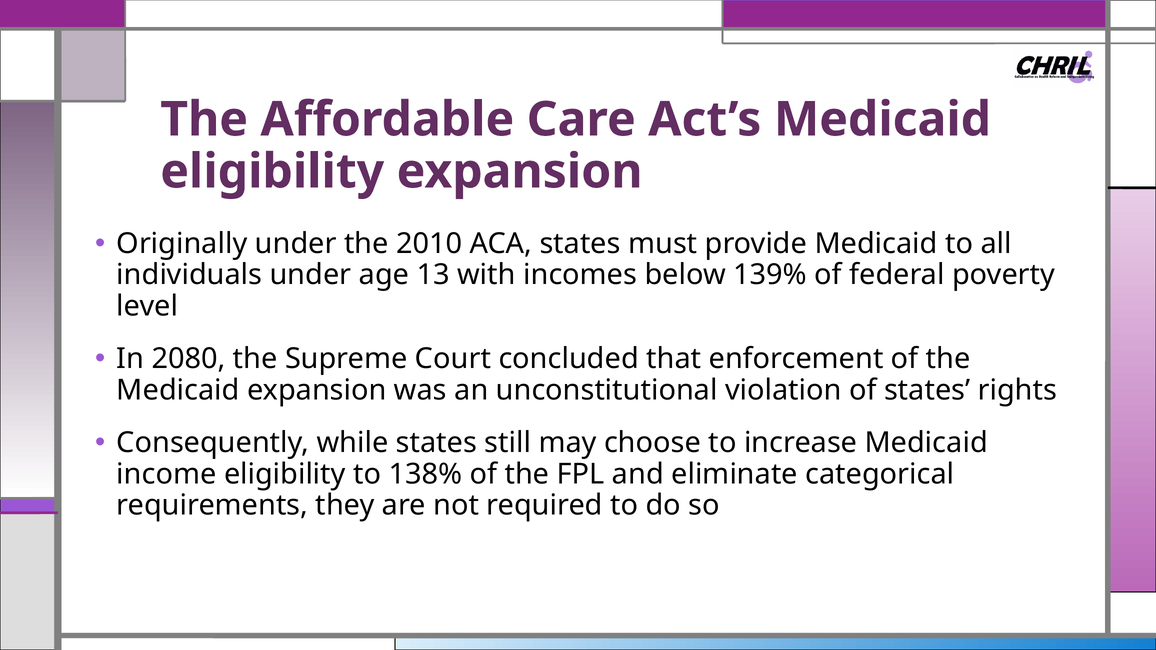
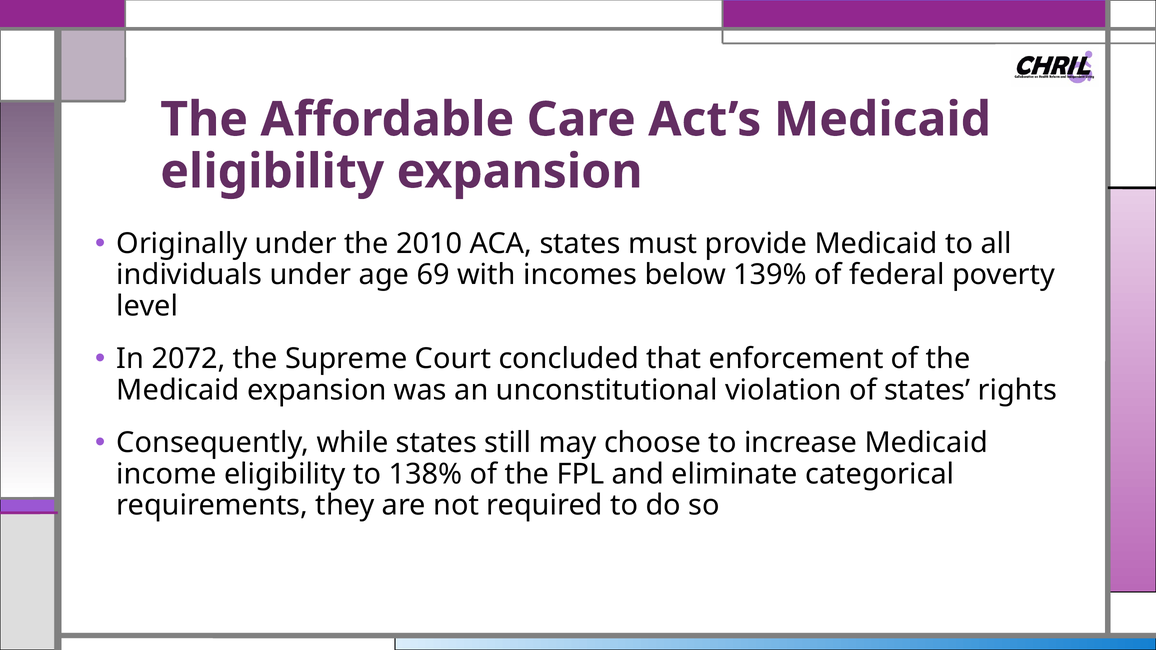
13: 13 -> 69
2080: 2080 -> 2072
